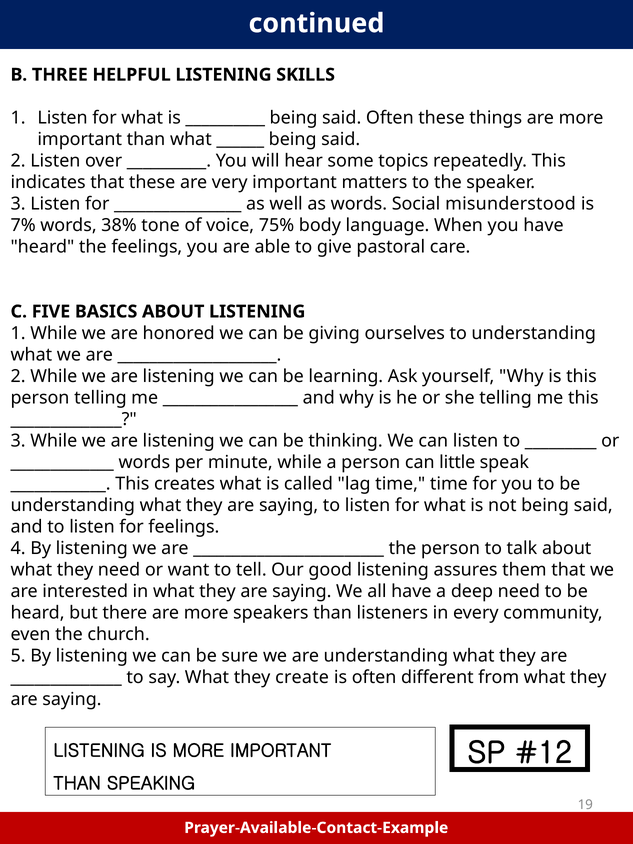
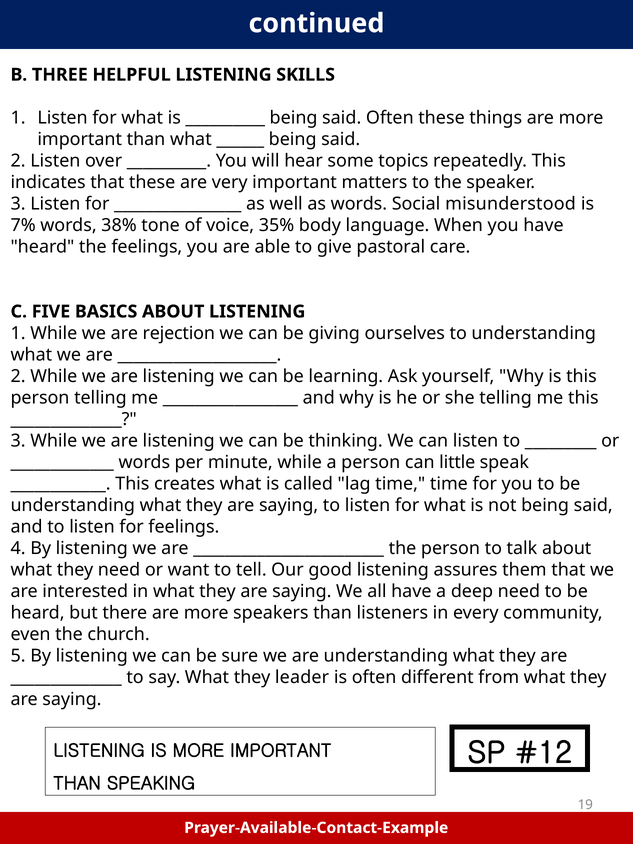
75%: 75% -> 35%
honored: honored -> rejection
create: create -> leader
